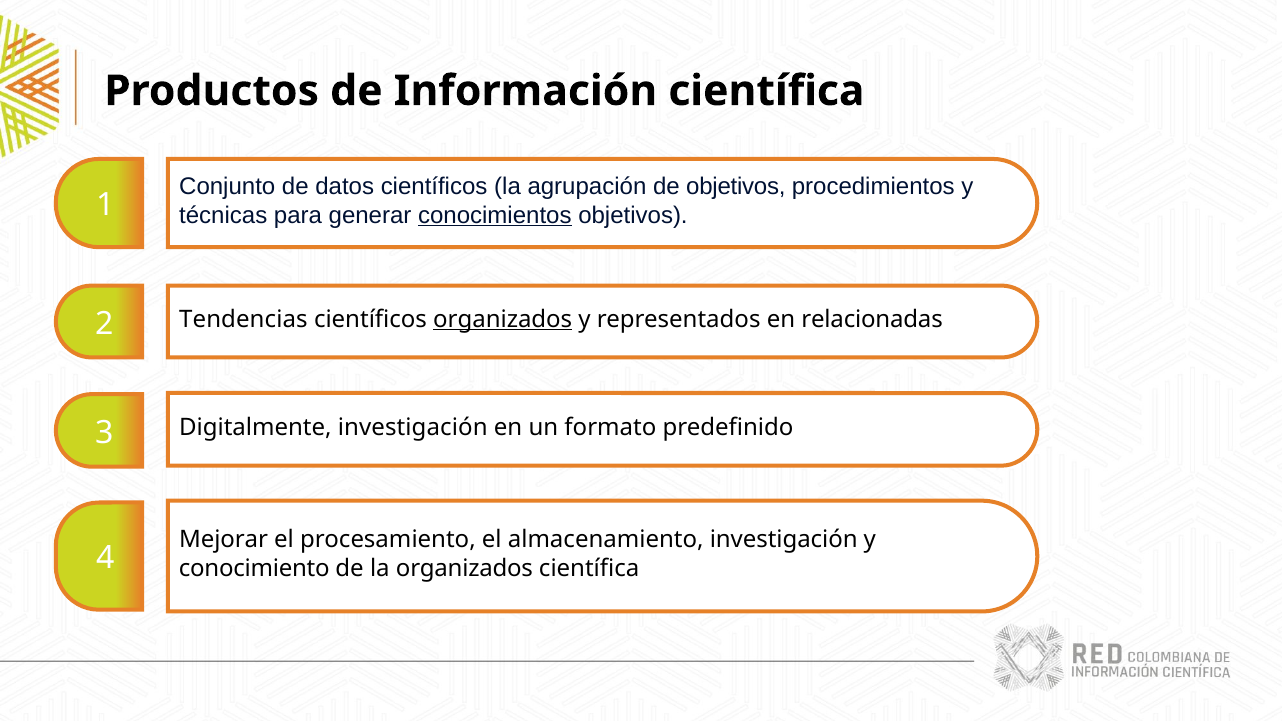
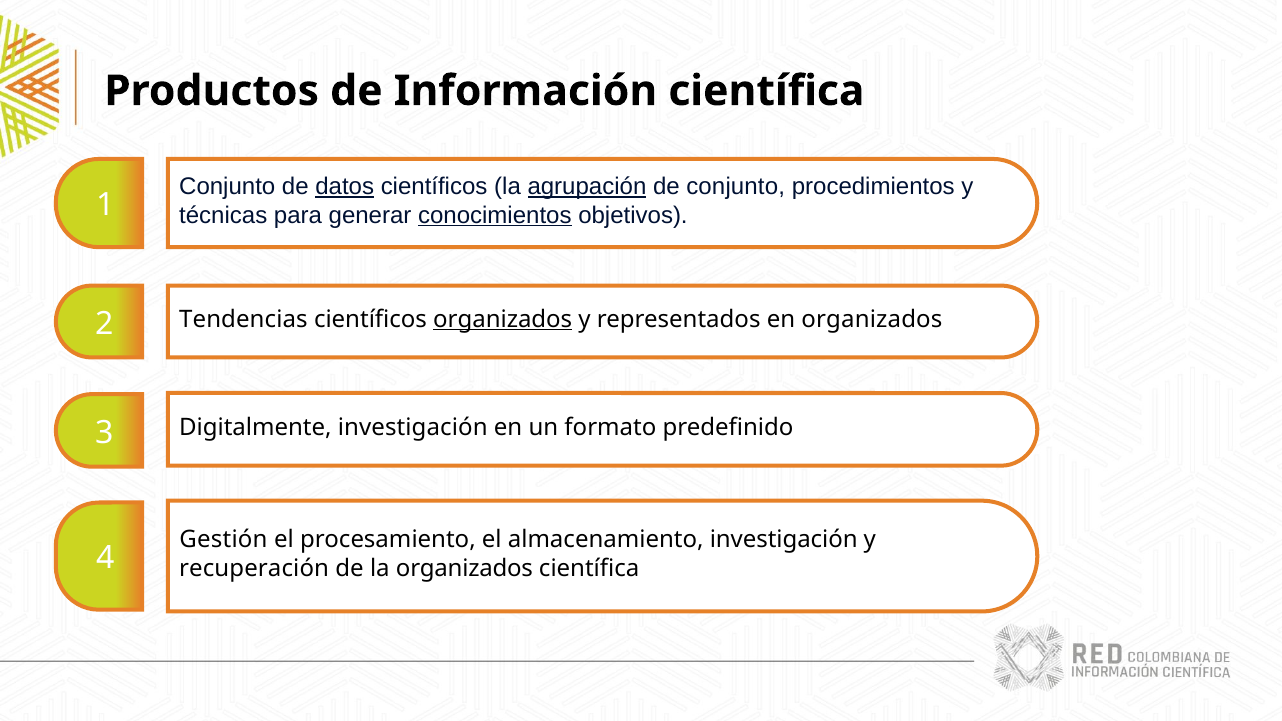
datos underline: none -> present
agrupación underline: none -> present
de objetivos: objetivos -> conjunto
en relacionadas: relacionadas -> organizados
Mejorar: Mejorar -> Gestión
conocimiento: conocimiento -> recuperación
